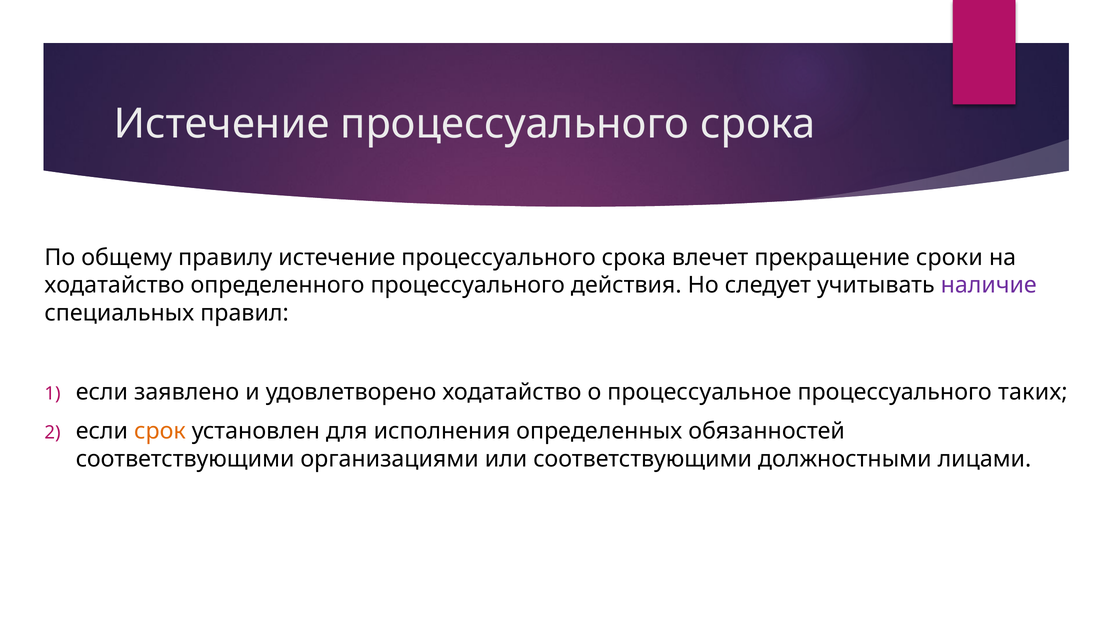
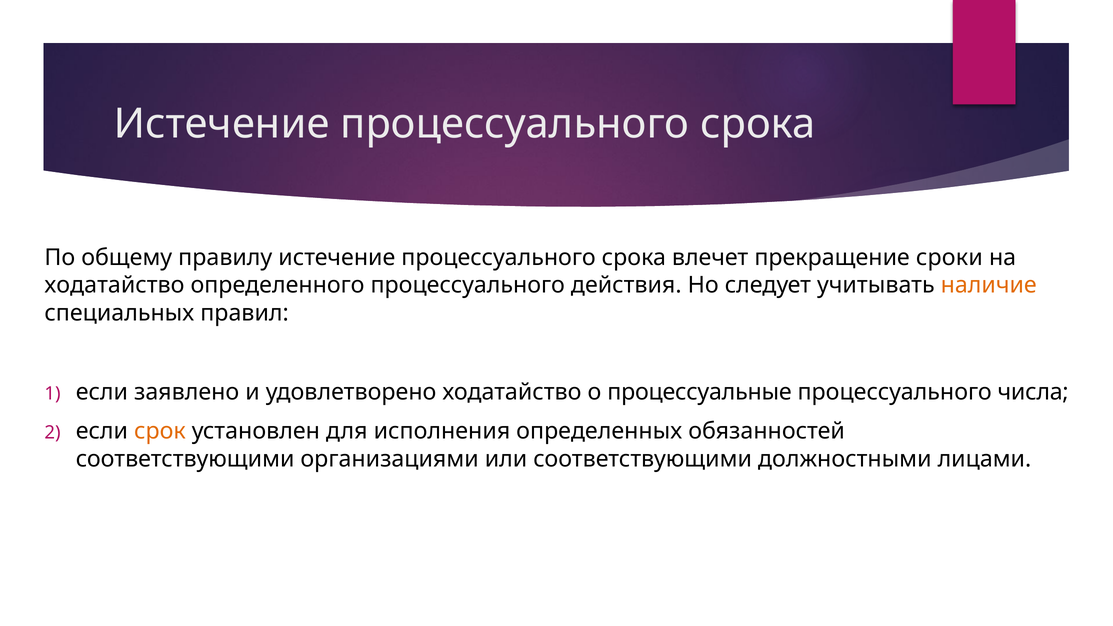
наличие colour: purple -> orange
процессуальное: процессуальное -> процессуальные
таких: таких -> числа
